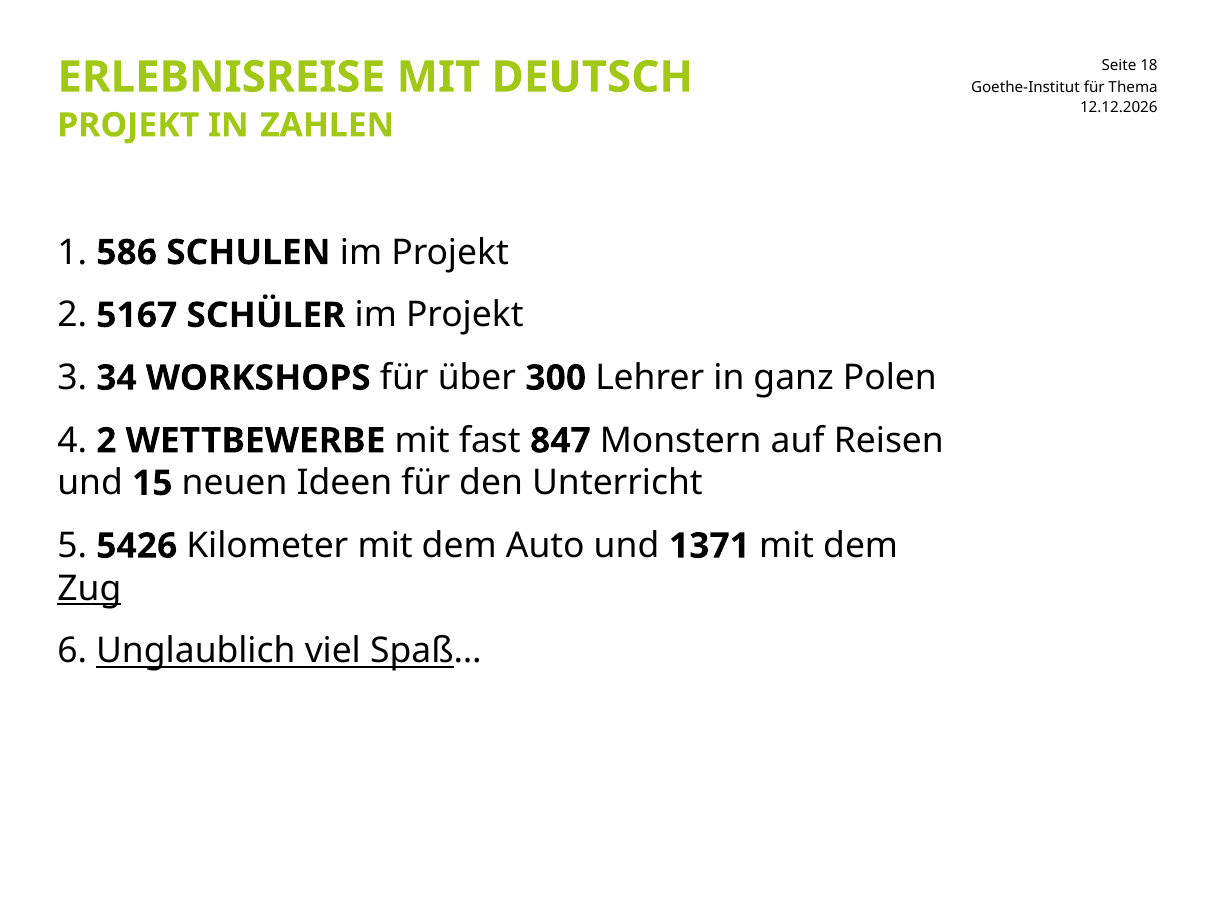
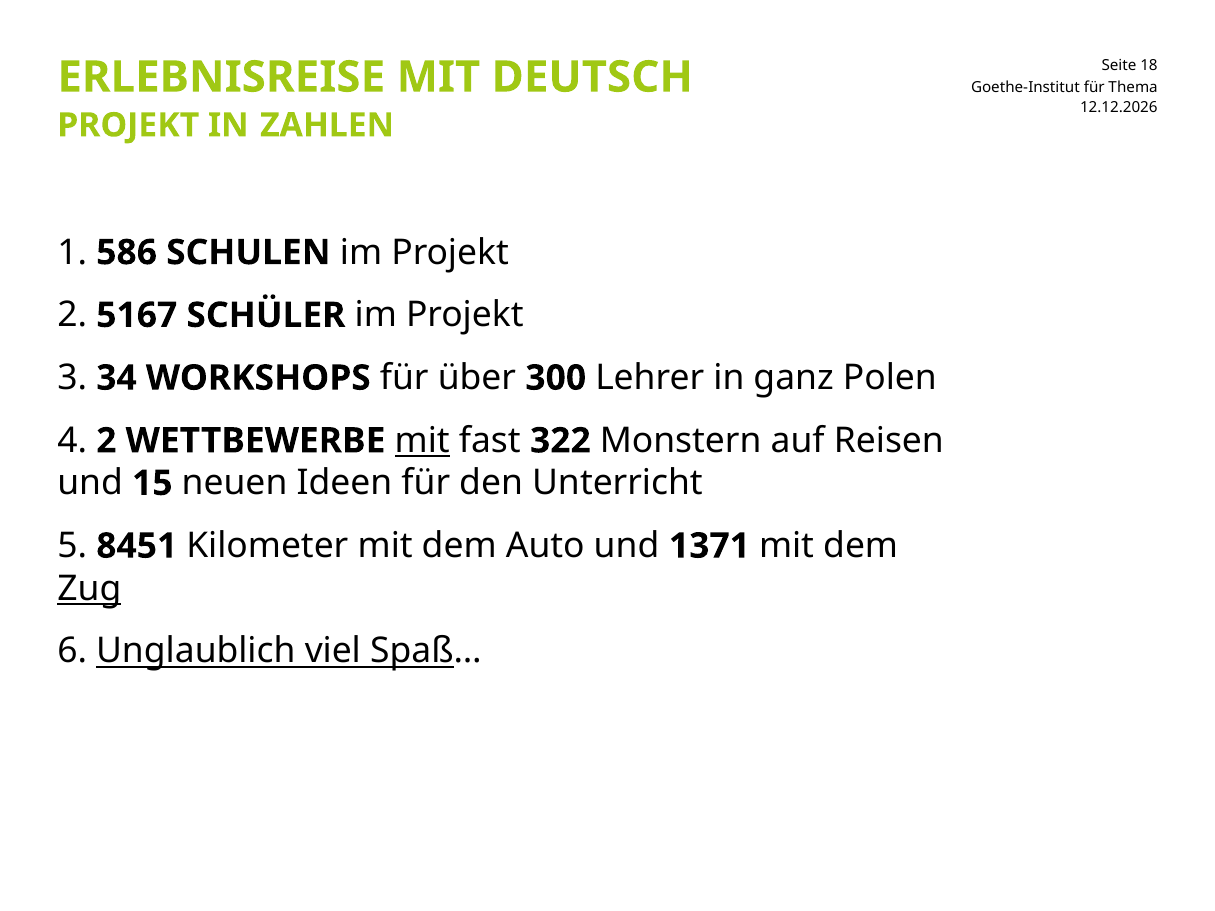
mit at (422, 441) underline: none -> present
847: 847 -> 322
5426: 5426 -> 8451
